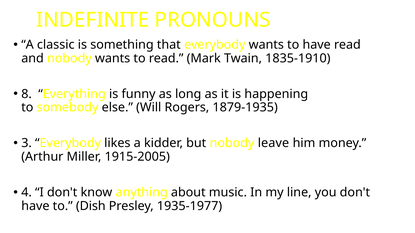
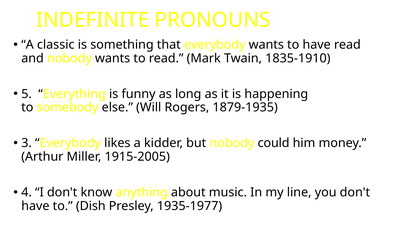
8: 8 -> 5
leave: leave -> could
